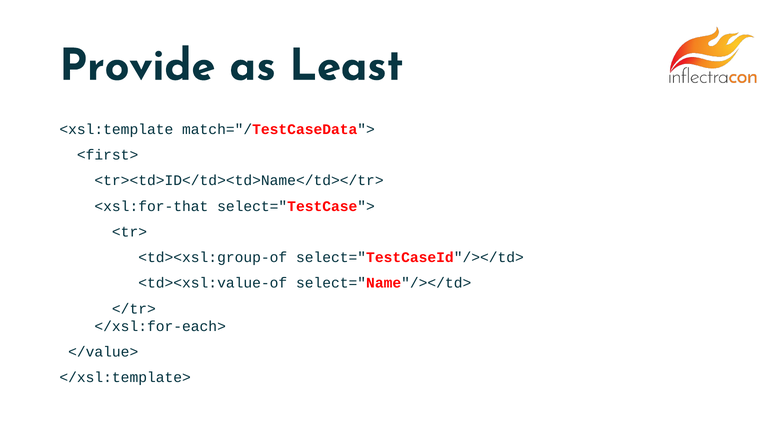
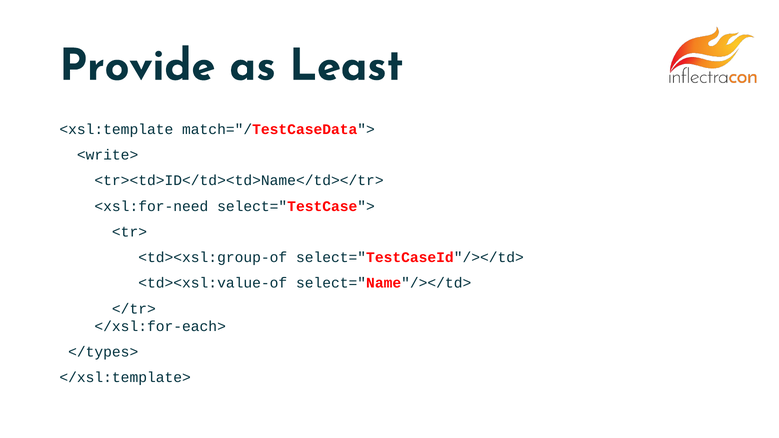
<first>: <first> -> <write>
<xsl:for-that: <xsl:for-that -> <xsl:for-need
</value>: </value> -> </types>
